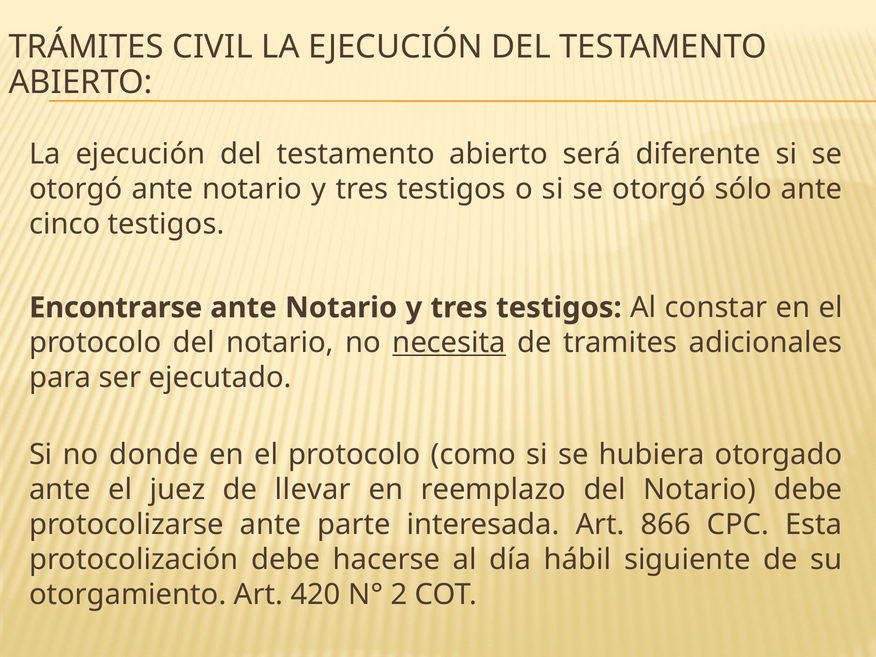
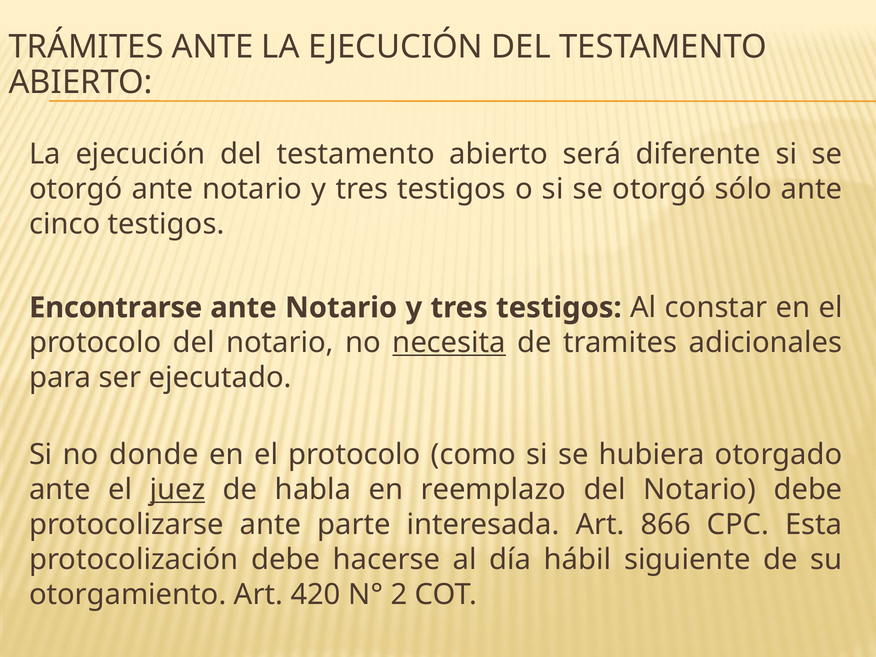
TRÁMITES CIVIL: CIVIL -> ANTE
juez underline: none -> present
llevar: llevar -> habla
